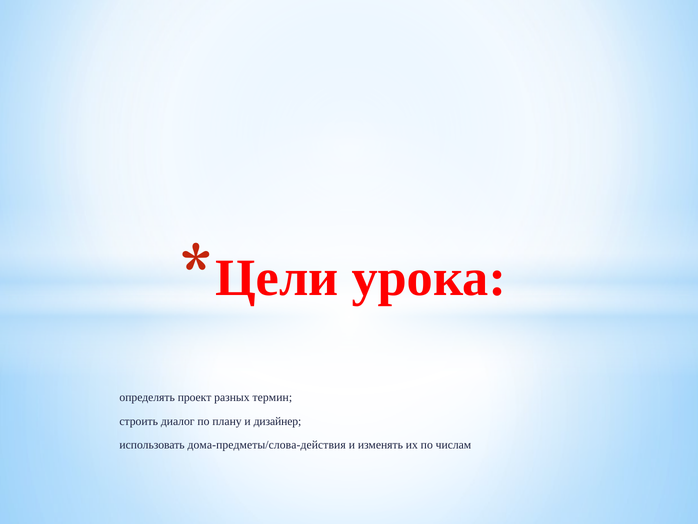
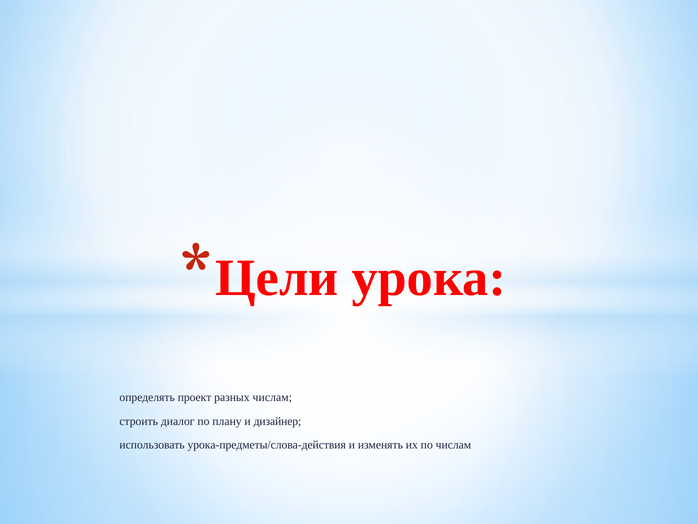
разных термин: термин -> числам
дома-предметы/слова-действия: дома-предметы/слова-действия -> урока-предметы/слова-действия
